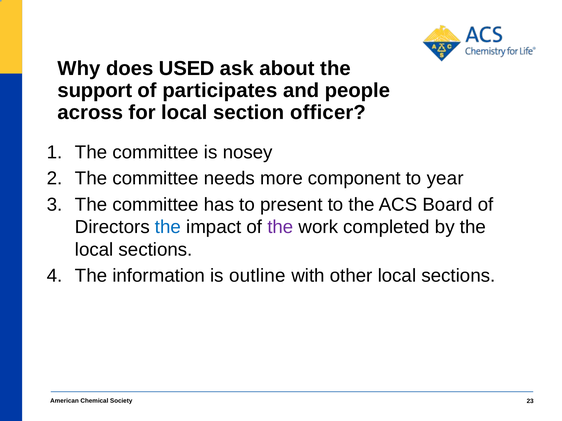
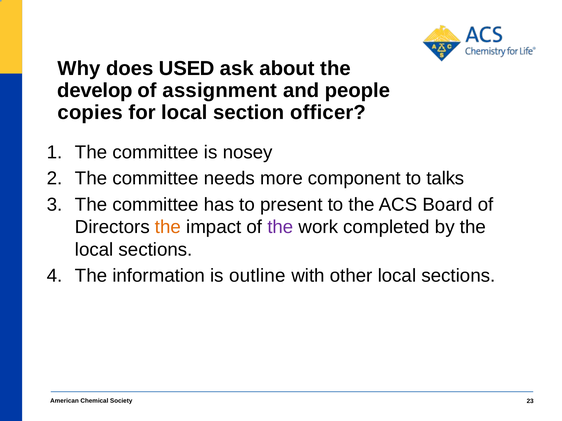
support: support -> develop
participates: participates -> assignment
across: across -> copies
year: year -> talks
the at (168, 227) colour: blue -> orange
